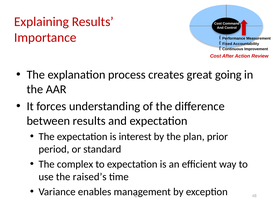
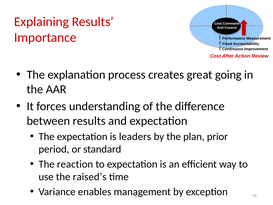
interest: interest -> leaders
complex: complex -> reaction
